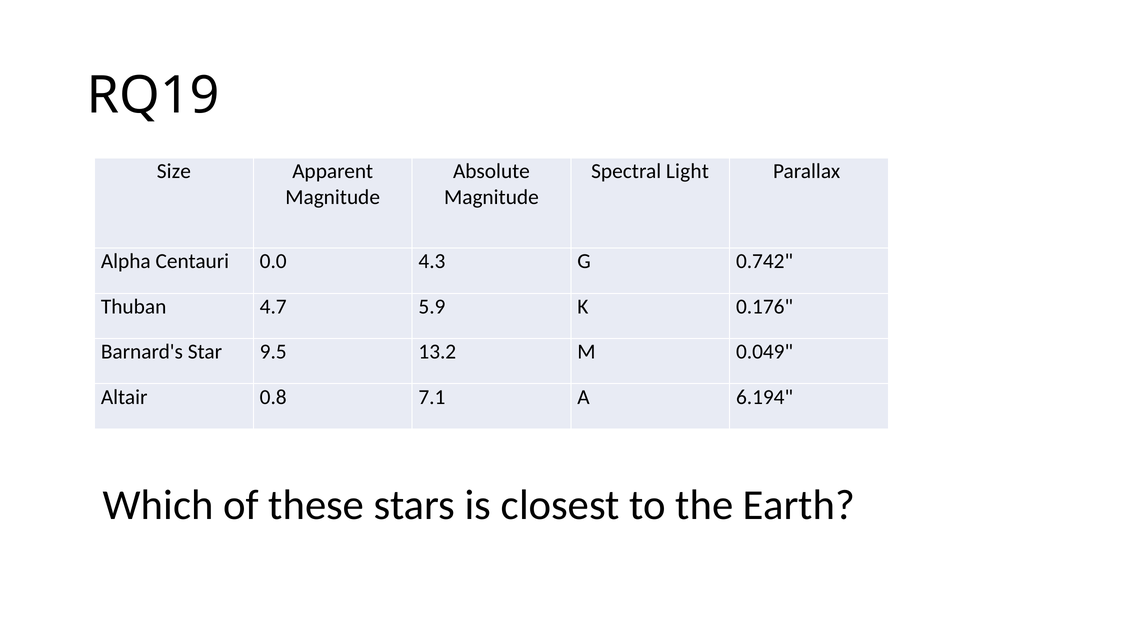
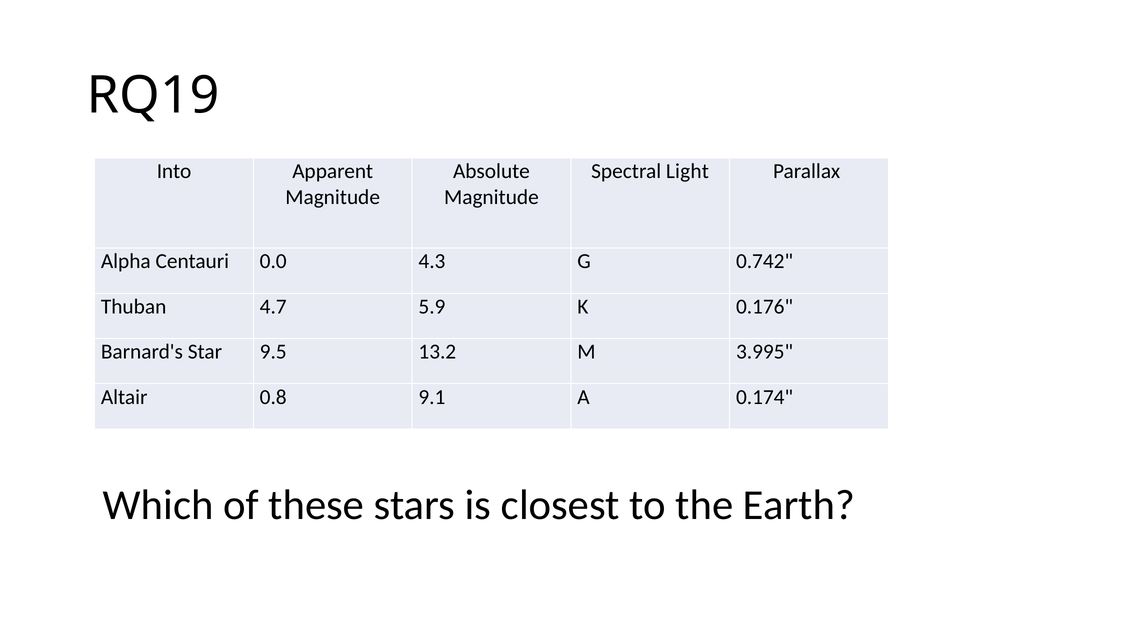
Size: Size -> Into
0.049: 0.049 -> 3.995
7.1: 7.1 -> 9.1
6.194: 6.194 -> 0.174
